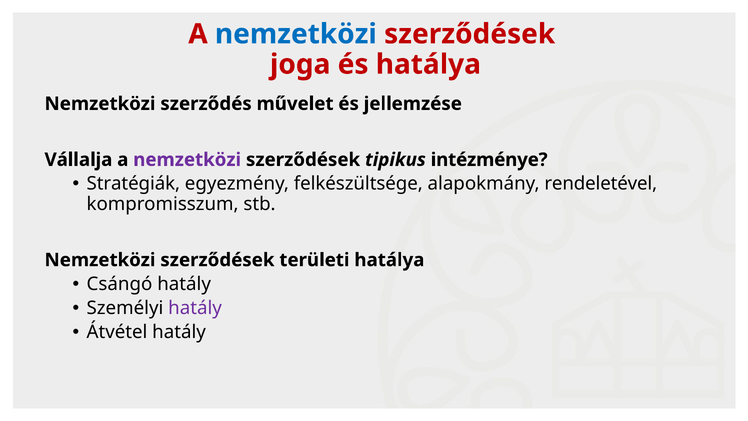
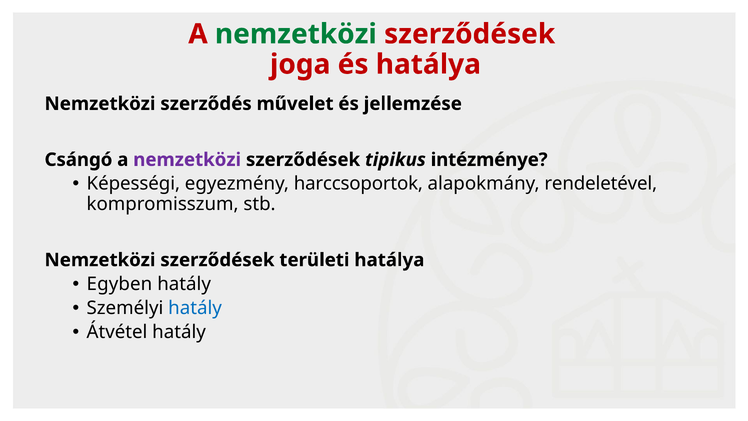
nemzetközi at (296, 34) colour: blue -> green
Vállalja: Vállalja -> Csángó
Stratégiák: Stratégiák -> Képességi
felkészültsége: felkészültsége -> harccsoportok
Csángó: Csángó -> Egyben
hatály at (195, 308) colour: purple -> blue
